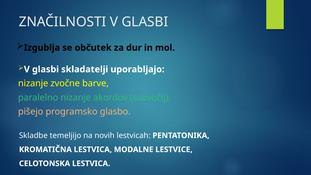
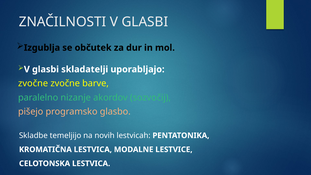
nizanje at (33, 83): nizanje -> zvočne
